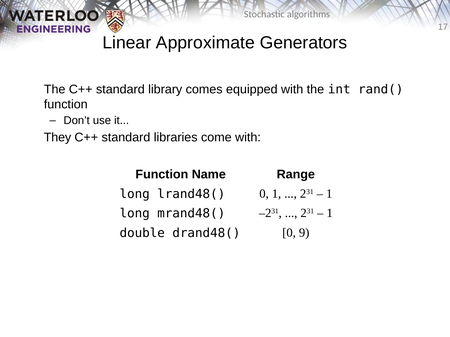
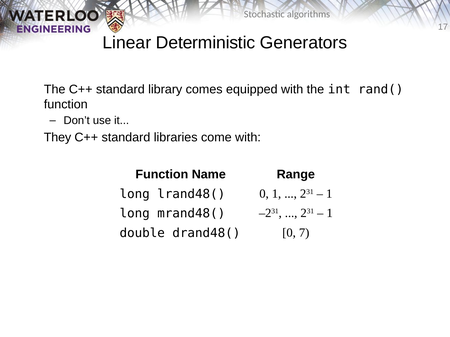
Approximate: Approximate -> Deterministic
9: 9 -> 7
